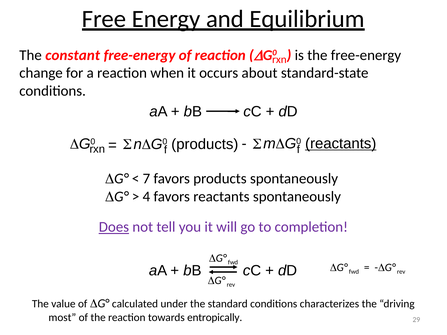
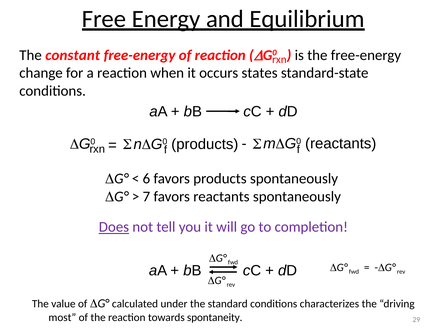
about: about -> states
reactants at (341, 144) underline: present -> none
7: 7 -> 6
4: 4 -> 7
entropically: entropically -> spontaneity
